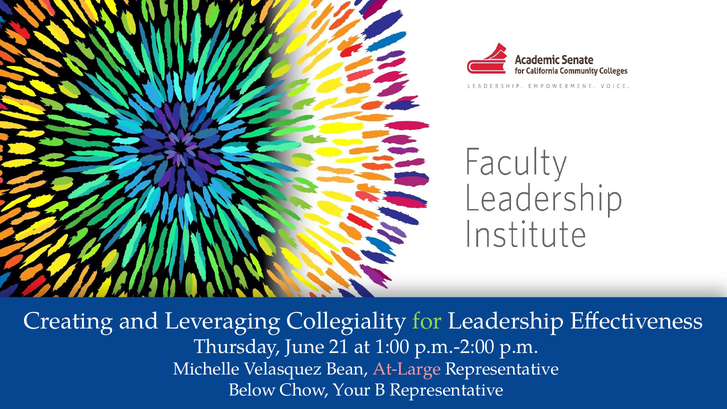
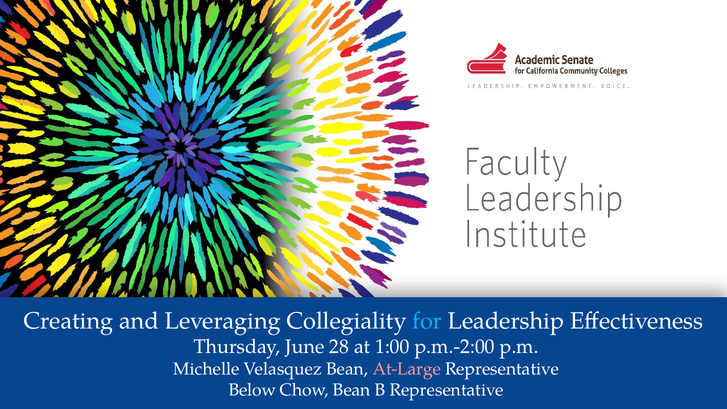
for colour: light green -> light blue
21: 21 -> 28
Chow Your: Your -> Bean
